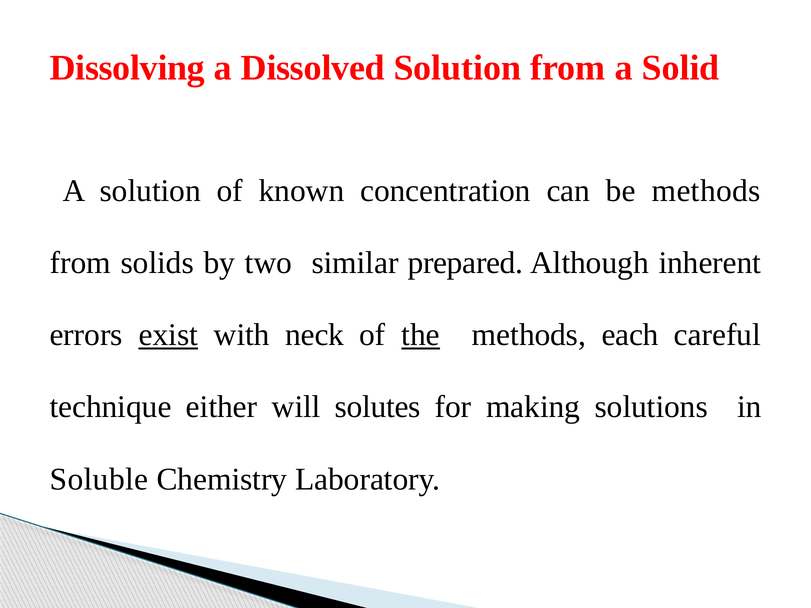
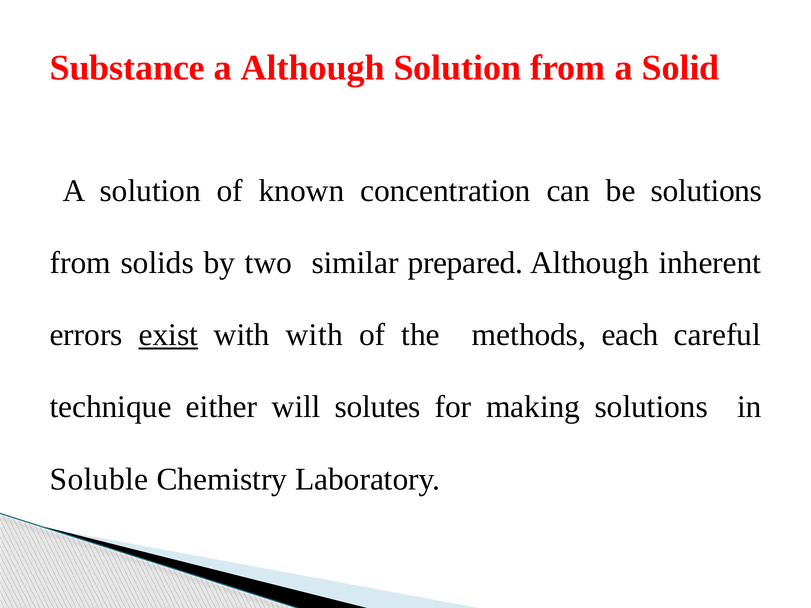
Dissolving: Dissolving -> Substance
a Dissolved: Dissolved -> Although
be methods: methods -> solutions
with neck: neck -> with
the underline: present -> none
